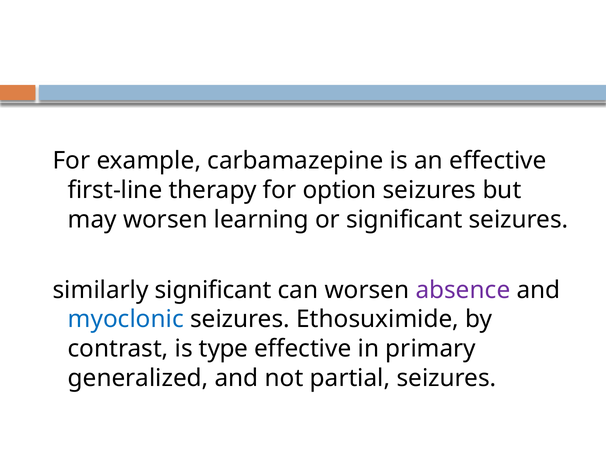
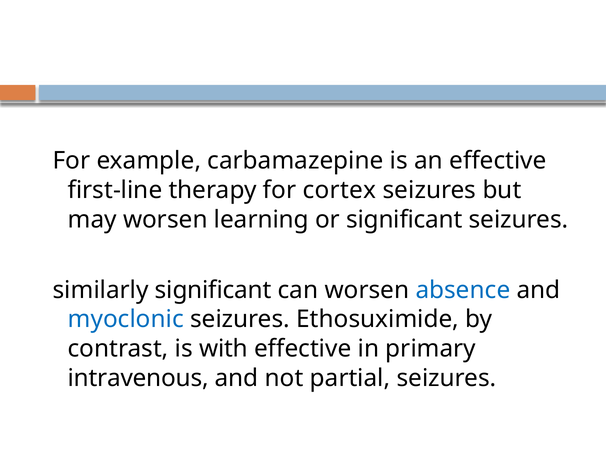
option: option -> cortex
absence colour: purple -> blue
type: type -> with
generalized: generalized -> intravenous
